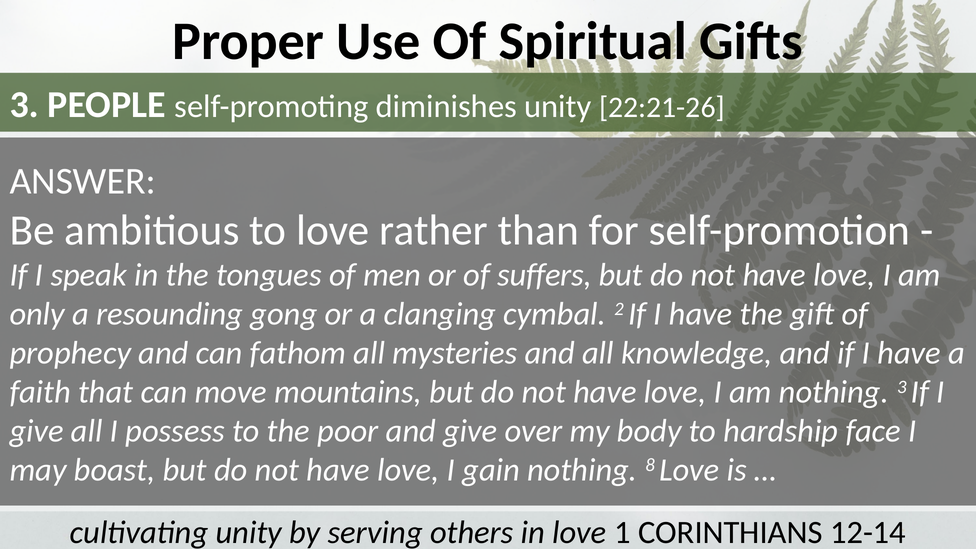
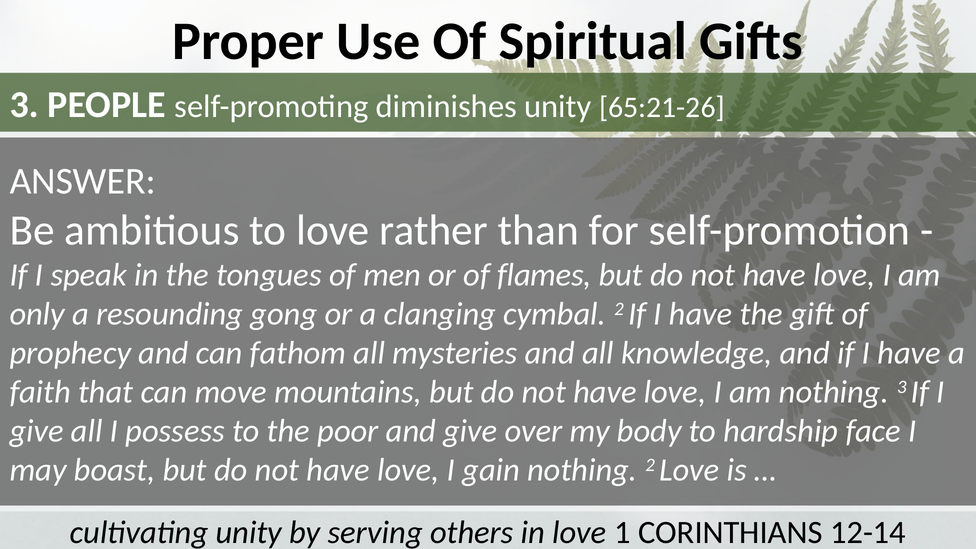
22:21-26: 22:21-26 -> 65:21-26
suffers: suffers -> flames
nothing 8: 8 -> 2
